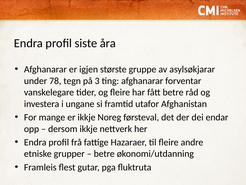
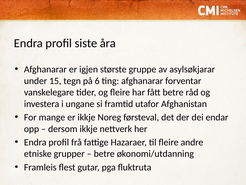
78: 78 -> 15
3: 3 -> 6
